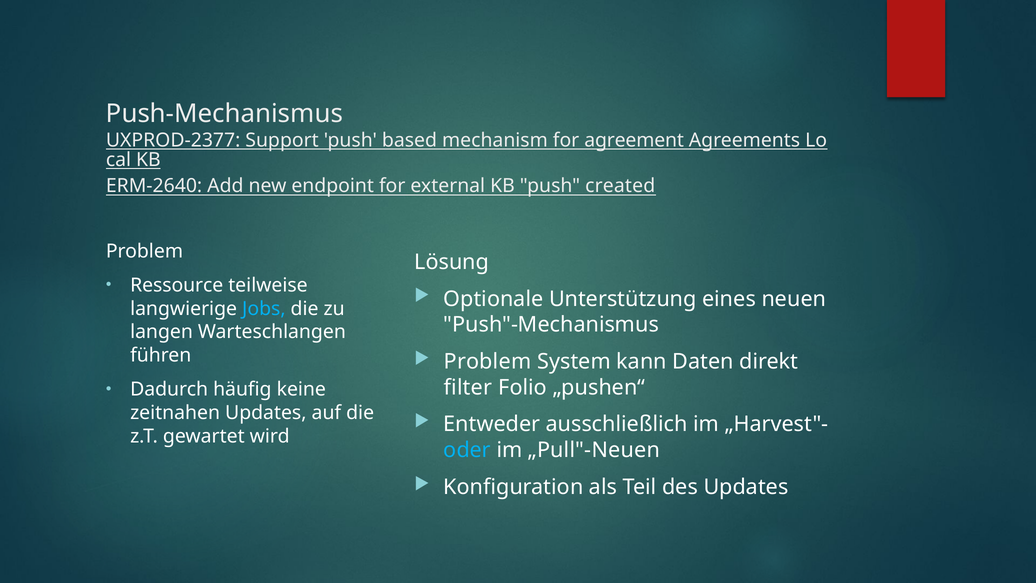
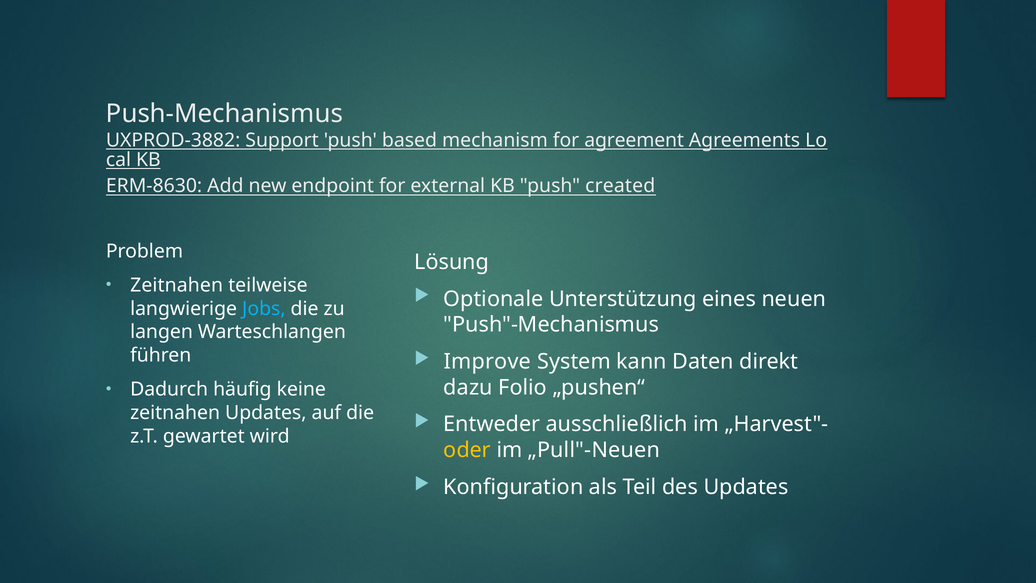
UXPROD-2377: UXPROD-2377 -> UXPROD-3882
ERM-2640: ERM-2640 -> ERM-8630
Ressource at (177, 285): Ressource -> Zeitnahen
Problem at (488, 361): Problem -> Improve
filter: filter -> dazu
oder colour: light blue -> yellow
